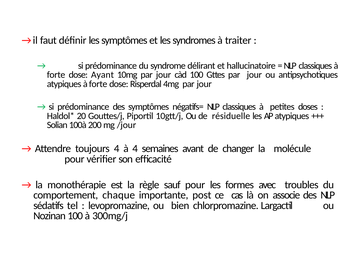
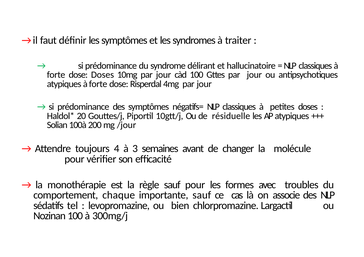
dose Ayant: Ayant -> Doses
à 4: 4 -> 3
importante post: post -> sauf
